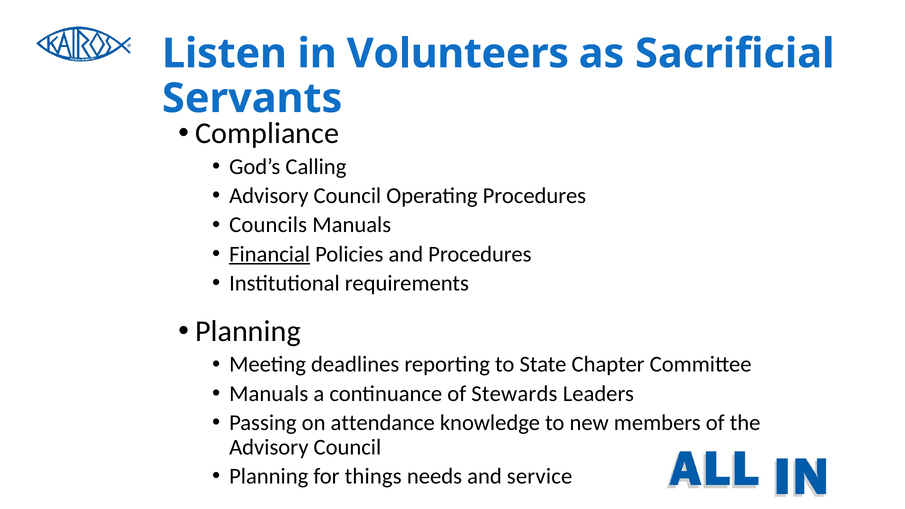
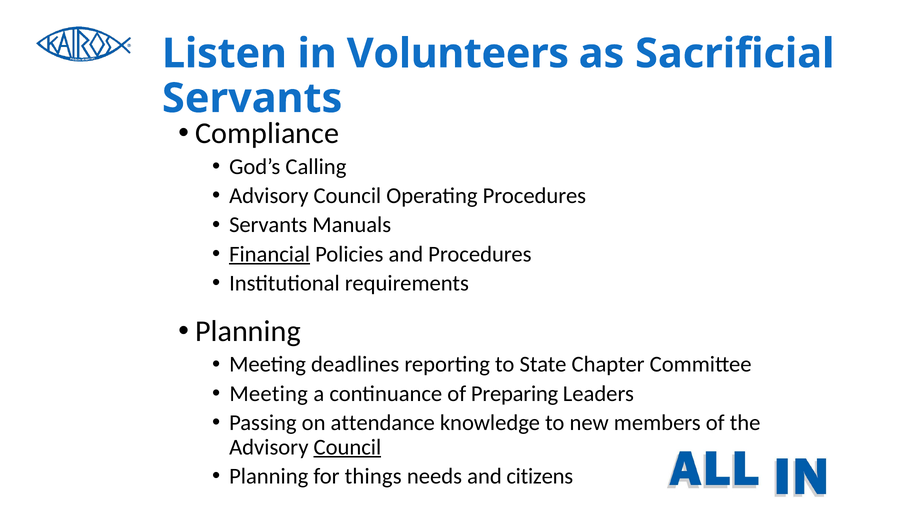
Councils at (268, 225): Councils -> Servants
Manuals at (269, 394): Manuals -> Meeting
Stewards: Stewards -> Preparing
Council at (347, 447) underline: none -> present
service: service -> citizens
